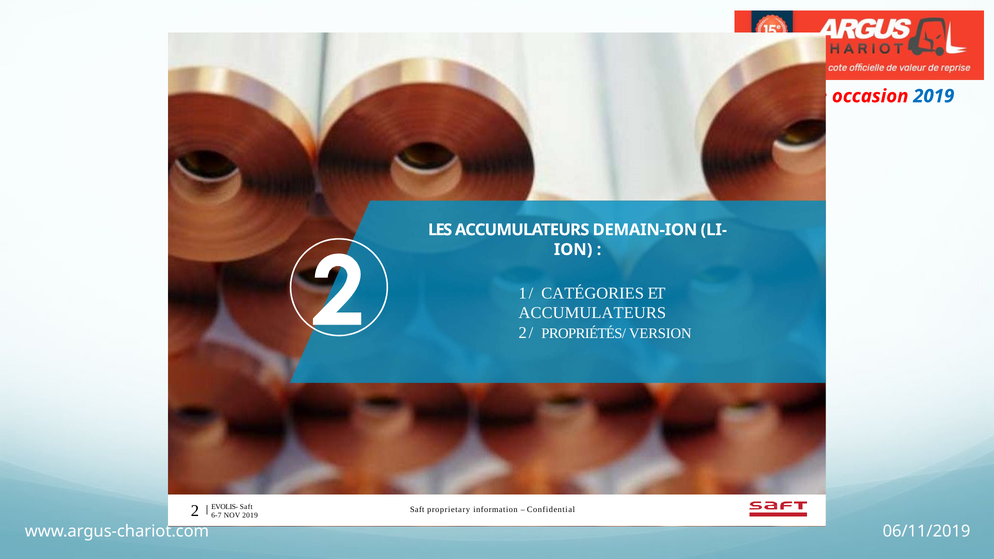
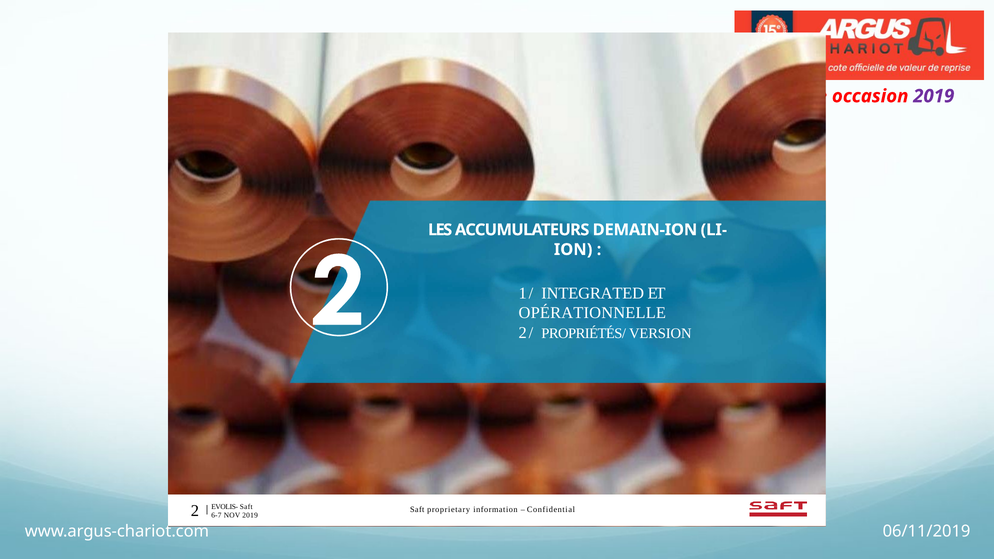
2019 at (934, 96) colour: blue -> purple
CATÉGORIES: CATÉGORIES -> INTEGRATED
ACCUMULATEURS at (592, 313): ACCUMULATEURS -> OPÉRATIONNELLE
